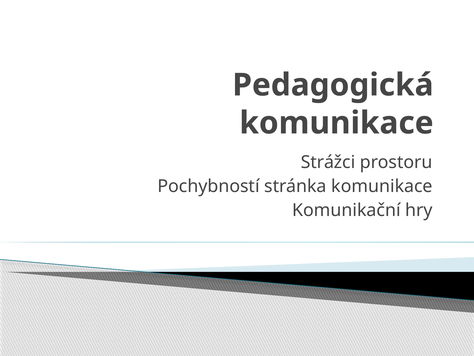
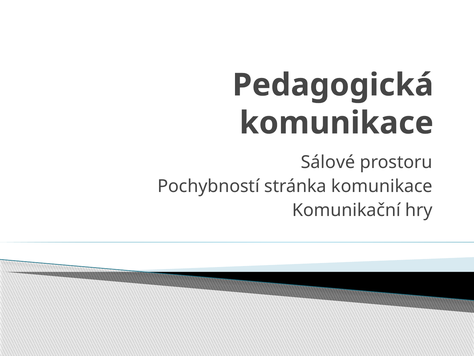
Strážci: Strážci -> Sálové
